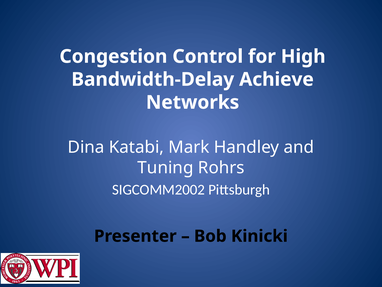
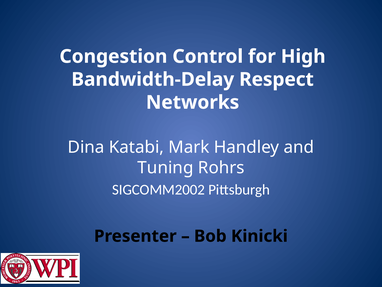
Achieve: Achieve -> Respect
